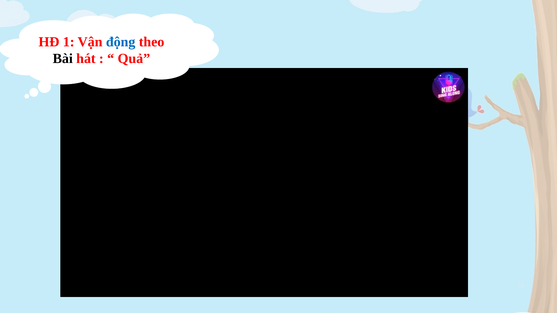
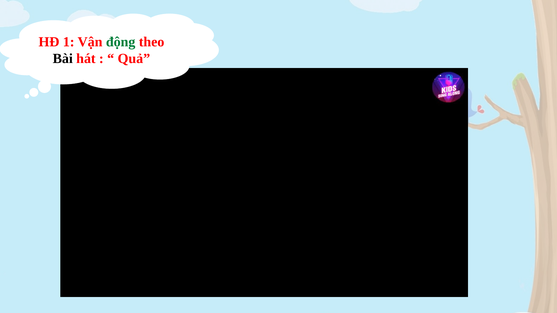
động colour: blue -> green
